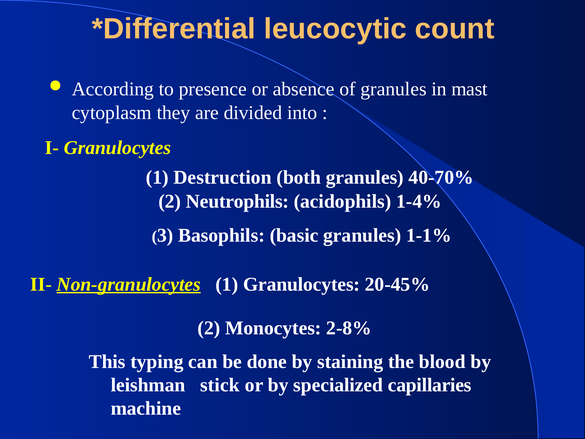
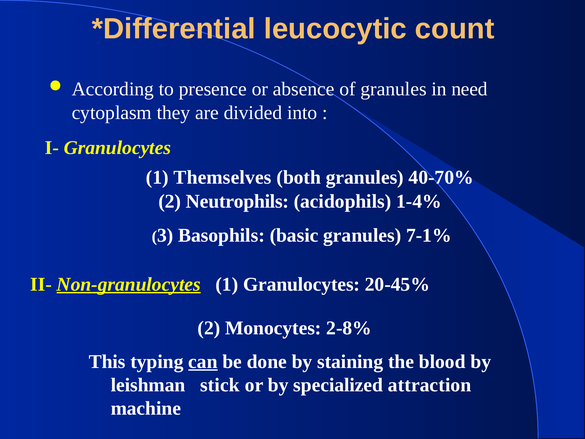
mast: mast -> need
Destruction: Destruction -> Themselves
1-1%: 1-1% -> 7-1%
can underline: none -> present
capillaries: capillaries -> attraction
